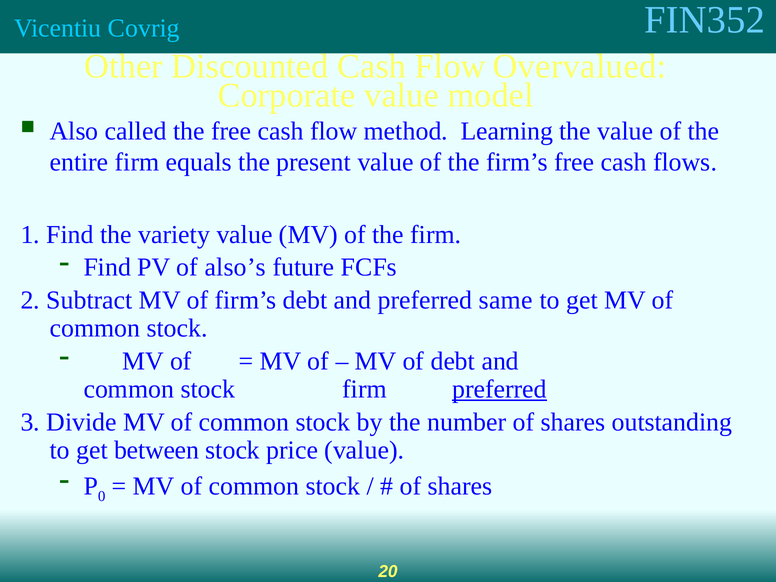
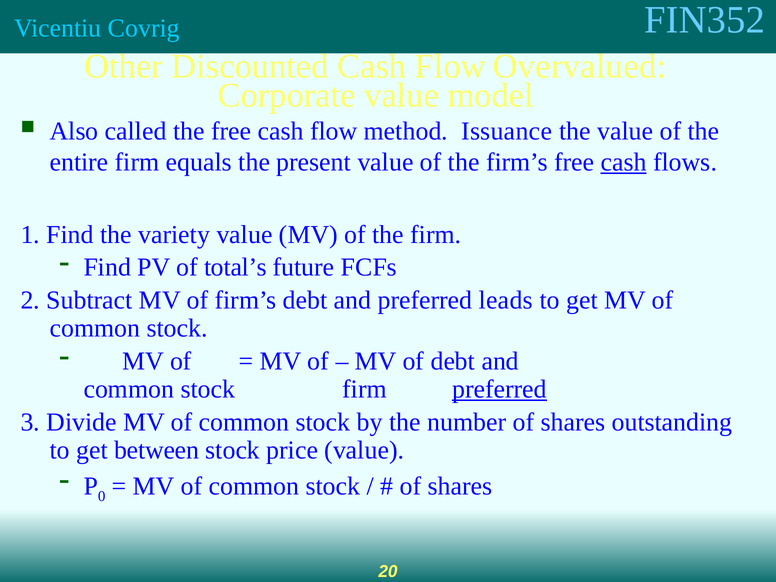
Learning: Learning -> Issuance
cash at (624, 162) underline: none -> present
also’s: also’s -> total’s
same: same -> leads
